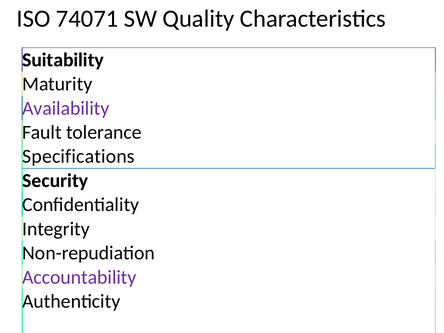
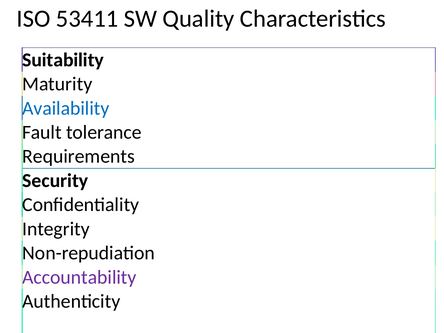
74071: 74071 -> 53411
Availability colour: purple -> blue
Specifications: Specifications -> Requirements
